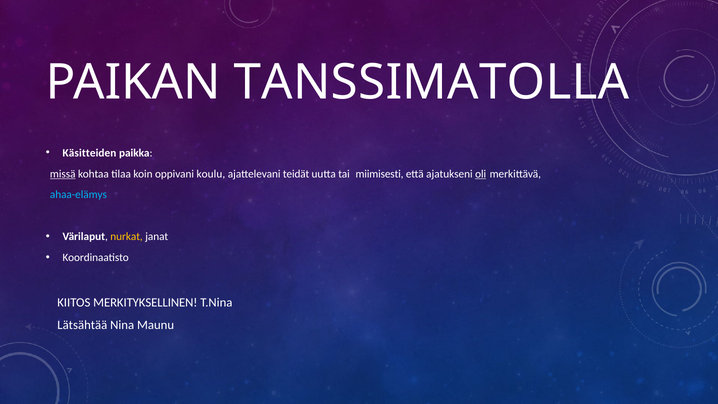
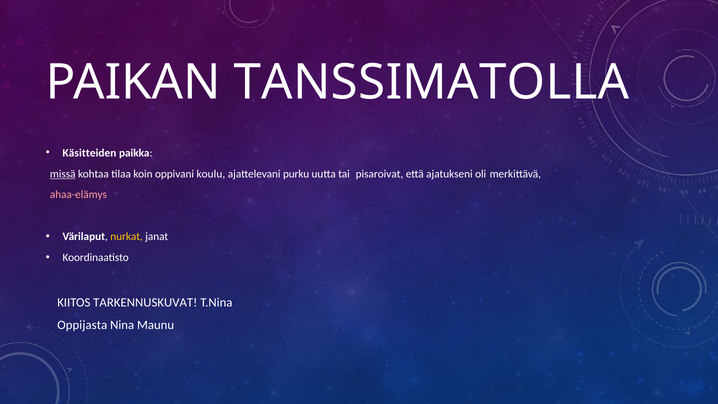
teidät: teidät -> purku
miimisesti: miimisesti -> pisaroivat
oli underline: present -> none
ahaa-elämys colour: light blue -> pink
MERKITYKSELLINEN: MERKITYKSELLINEN -> TARKENNUSKUVAT
Lätsähtää: Lätsähtää -> Oppijasta
